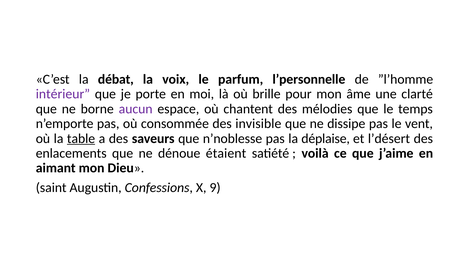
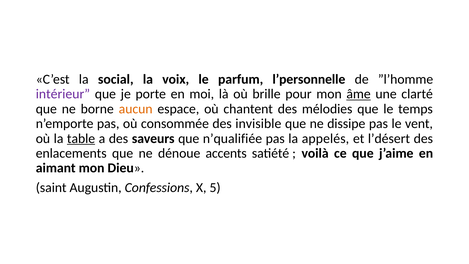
débat: débat -> social
âme underline: none -> present
aucun colour: purple -> orange
n’noblesse: n’noblesse -> n’qualifiée
déplaise: déplaise -> appelés
étaient: étaient -> accents
9: 9 -> 5
